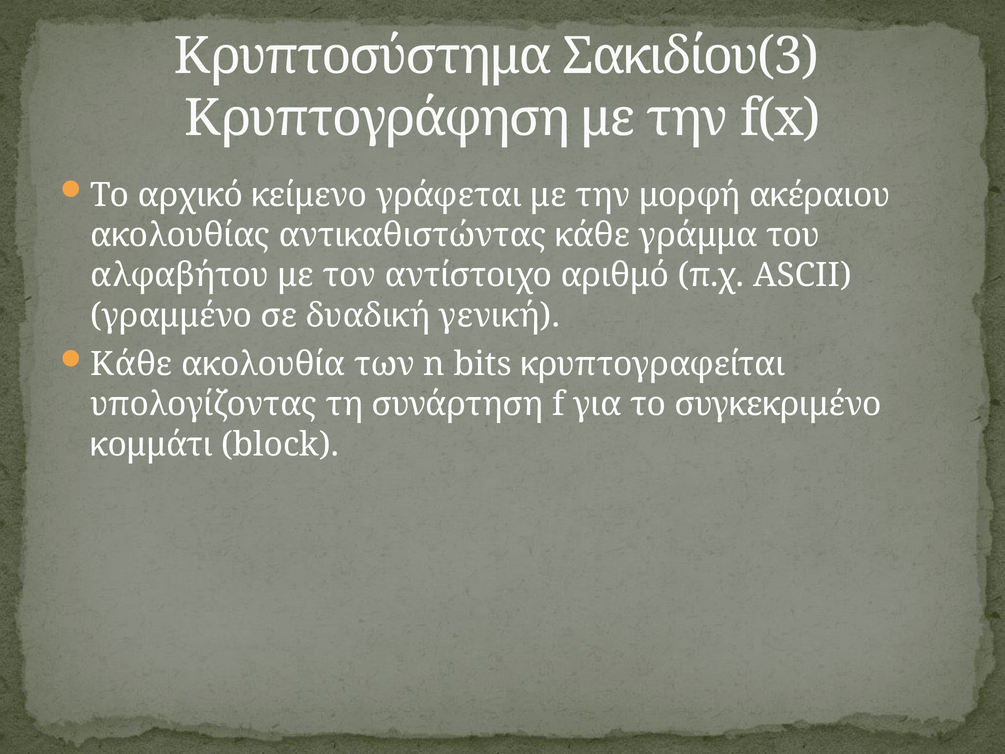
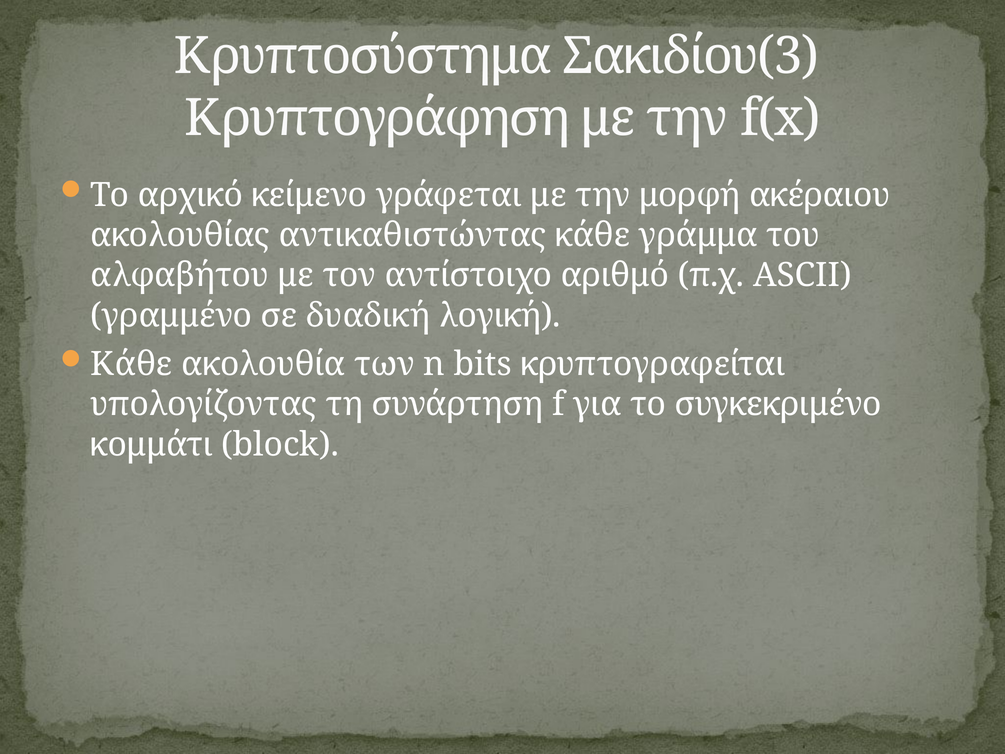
γενική: γενική -> λογική
